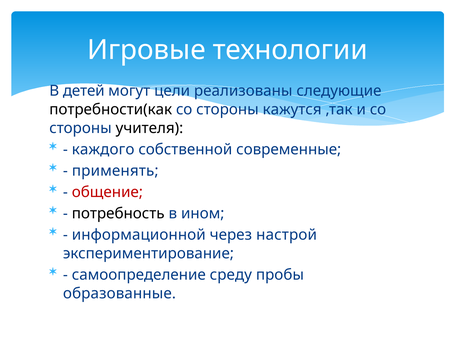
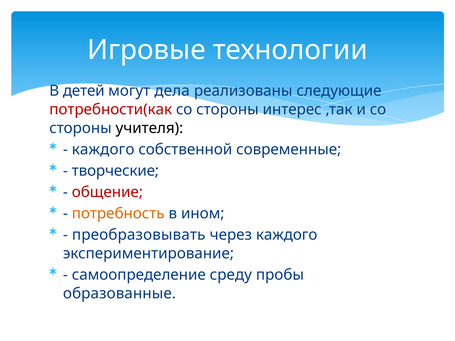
цели: цели -> дела
потребности(как colour: black -> red
кажутся: кажутся -> интерес
применять: применять -> творческие
потребность colour: black -> orange
информационной: информационной -> преобразовывать
через настрой: настрой -> каждого
